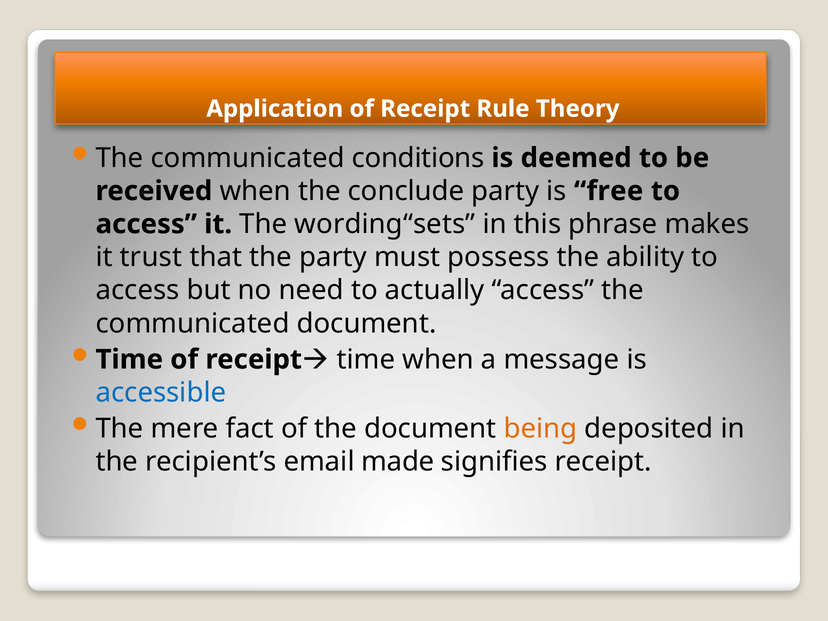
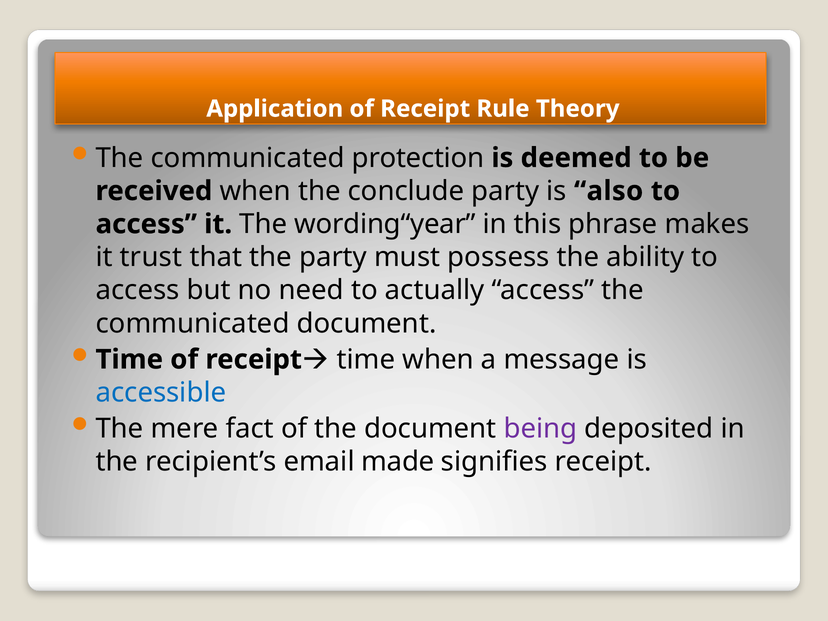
conditions: conditions -> protection
free: free -> also
wording“sets: wording“sets -> wording“year
being colour: orange -> purple
